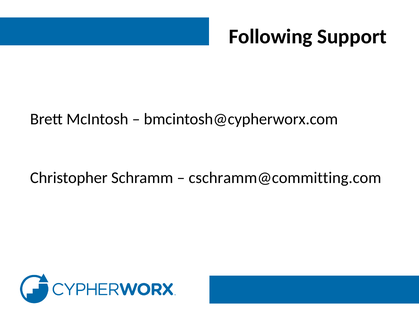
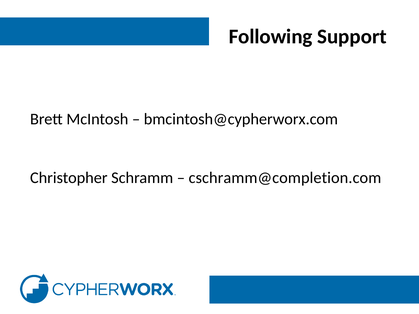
cschramm@committing.com: cschramm@committing.com -> cschramm@completion.com
